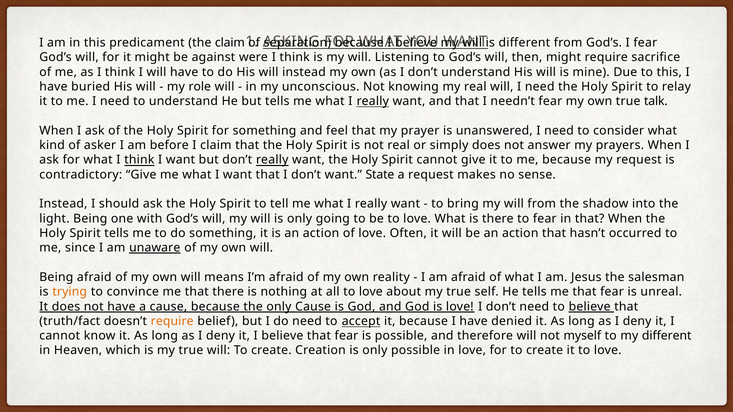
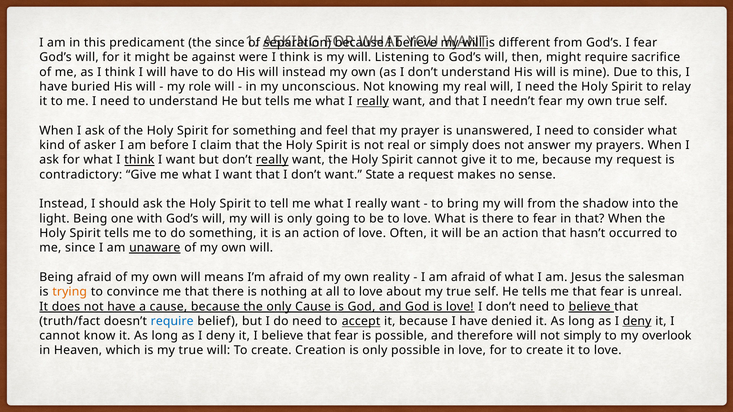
the claim: claim -> since
own true talk: talk -> self
require at (172, 321) colour: orange -> blue
deny at (637, 321) underline: none -> present
not myself: myself -> simply
my different: different -> overlook
